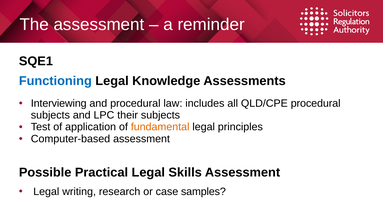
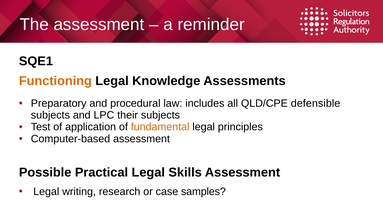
Functioning colour: blue -> orange
Interviewing: Interviewing -> Preparatory
QLD/CPE procedural: procedural -> defensible
